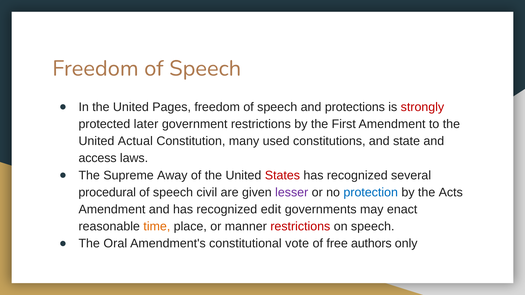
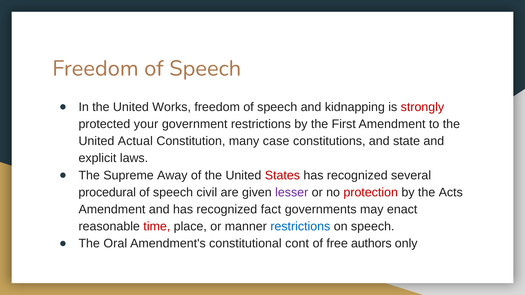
Pages: Pages -> Works
protections: protections -> kidnapping
later: later -> your
used: used -> case
access: access -> explicit
protection colour: blue -> red
edit: edit -> fact
time colour: orange -> red
restrictions at (300, 227) colour: red -> blue
vote: vote -> cont
